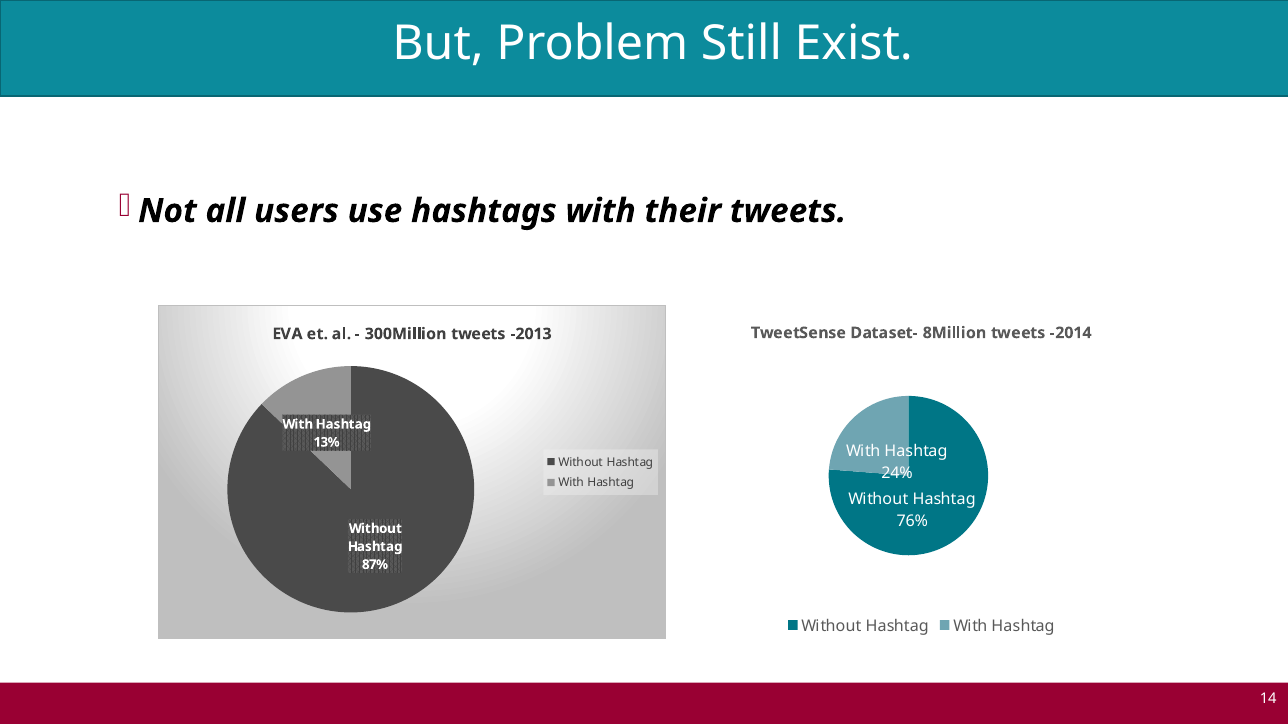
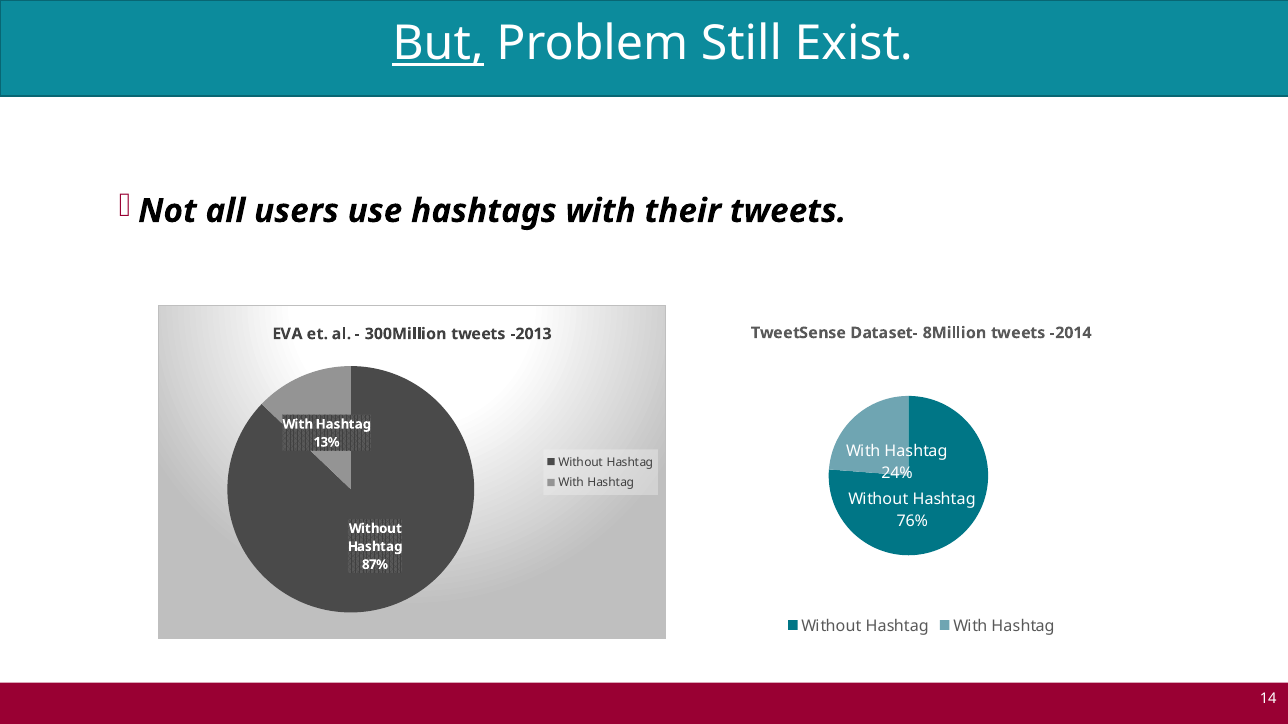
But underline: none -> present
